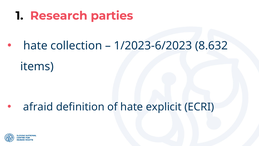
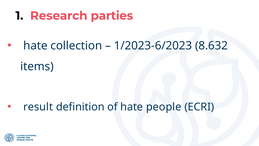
afraid: afraid -> result
explicit: explicit -> people
